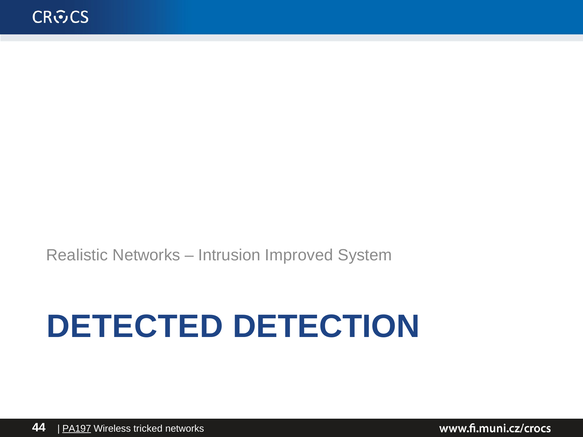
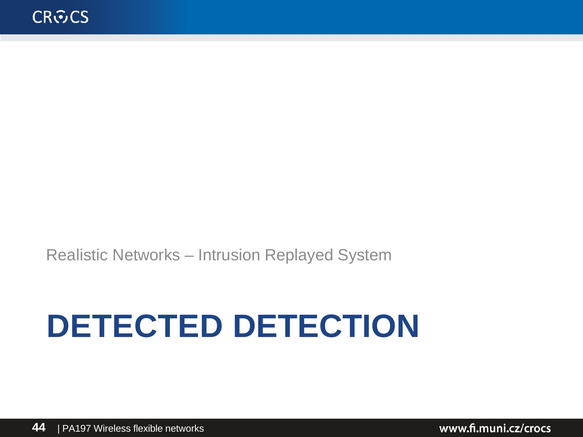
Improved: Improved -> Replayed
PA197 underline: present -> none
tricked: tricked -> flexible
